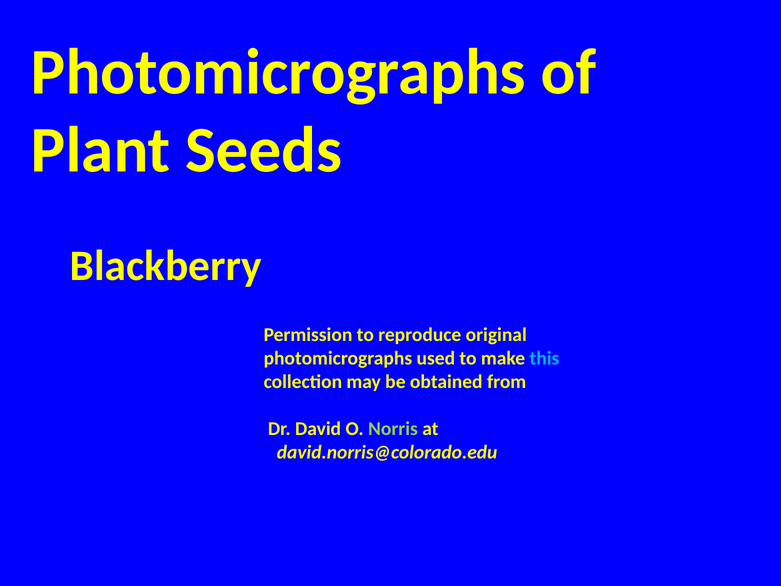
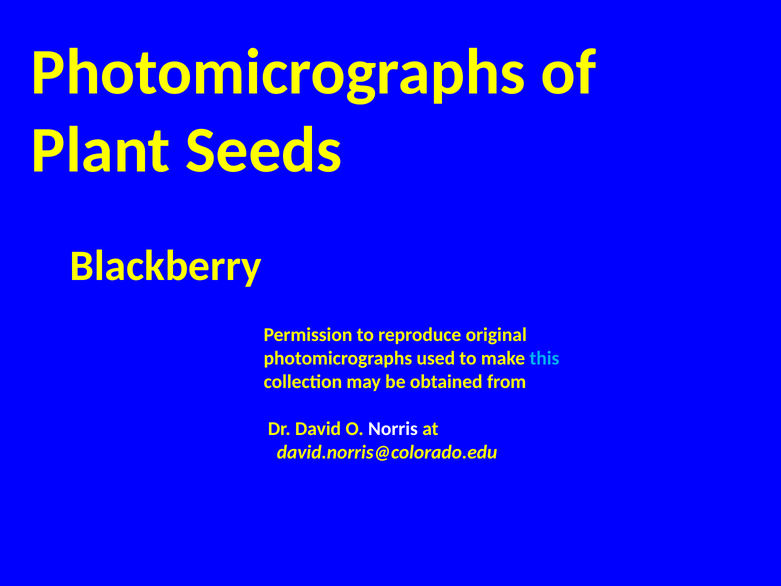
Norris colour: light green -> white
